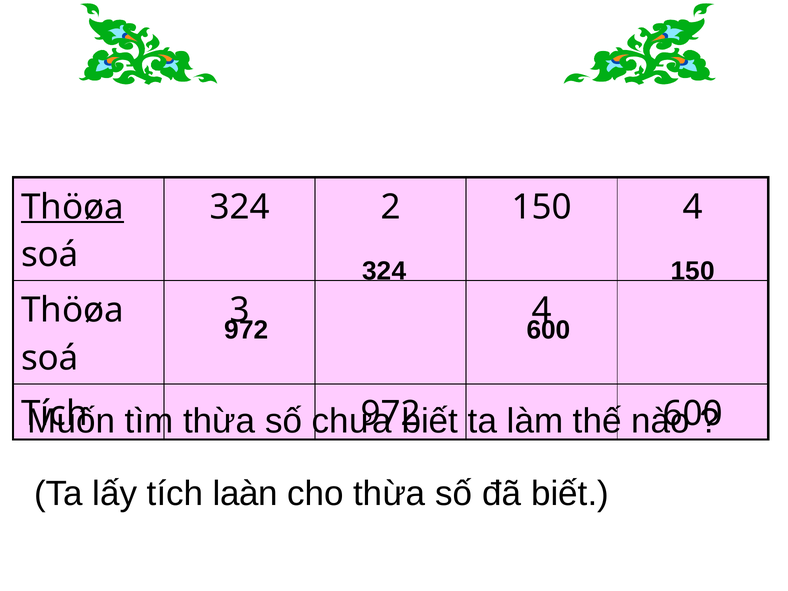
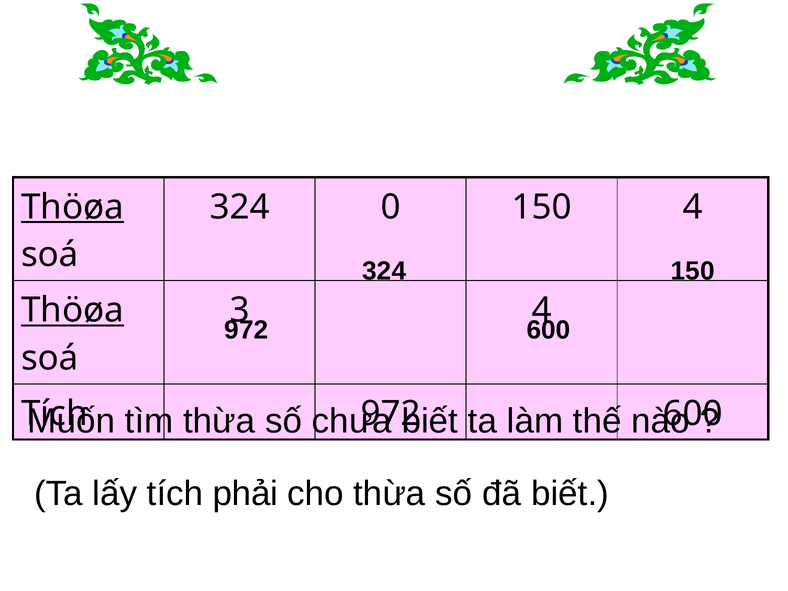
2: 2 -> 0
Thöøa at (73, 310) underline: none -> present
laàn: laàn -> phải
